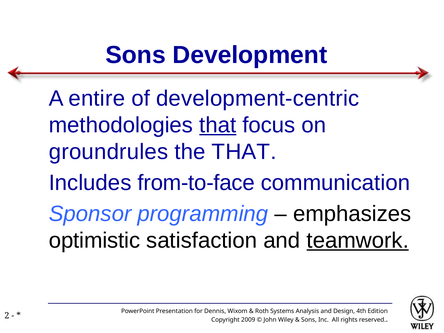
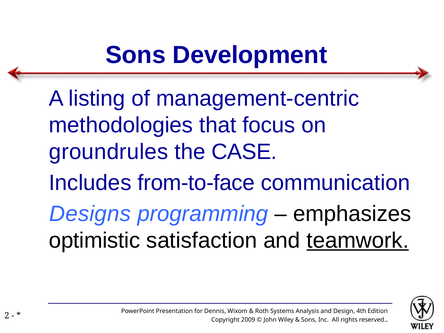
entire: entire -> listing
development-centric: development-centric -> management-centric
that at (218, 125) underline: present -> none
the THAT: THAT -> CASE
Sponsor: Sponsor -> Designs
